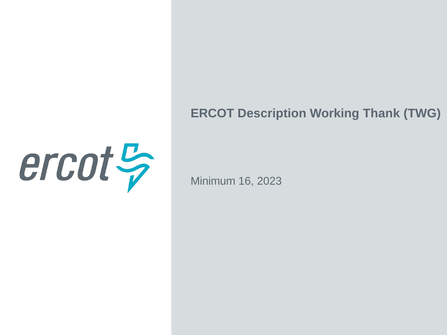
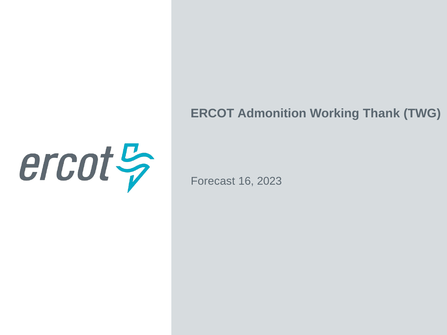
Description: Description -> Admonition
Minimum: Minimum -> Forecast
